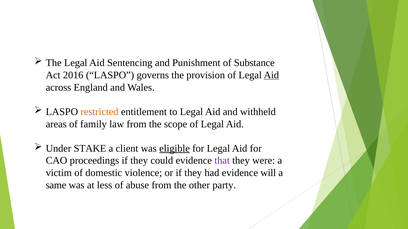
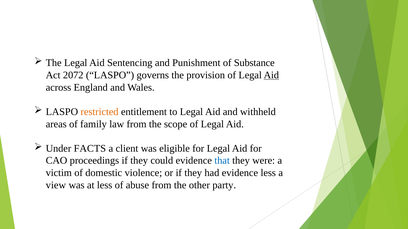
2016: 2016 -> 2072
STAKE: STAKE -> FACTS
eligible underline: present -> none
that colour: purple -> blue
evidence will: will -> less
same: same -> view
